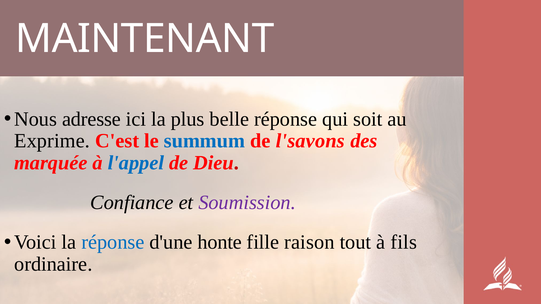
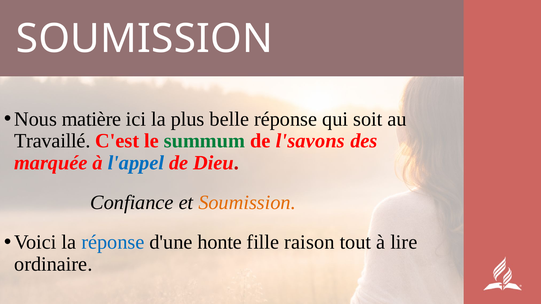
MAINTENANT at (145, 39): MAINTENANT -> SOUMISSION
adresse: adresse -> matière
Exprime: Exprime -> Travaillé
summum colour: blue -> green
Soumission at (247, 203) colour: purple -> orange
fils: fils -> lire
